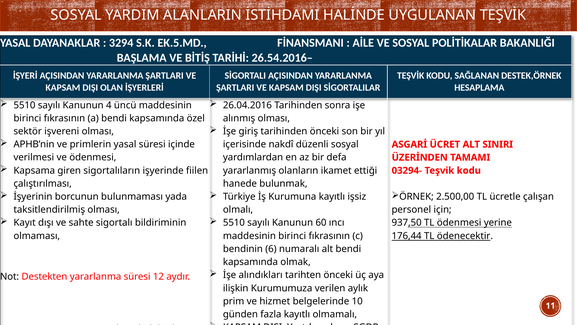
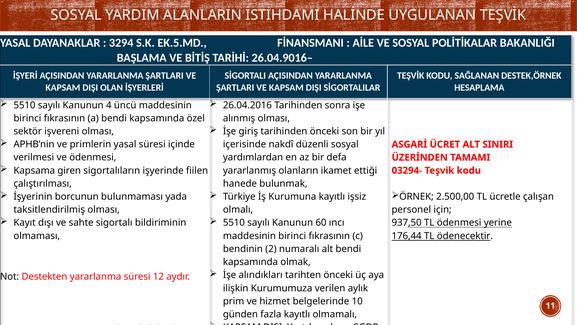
26.54.2016–: 26.54.2016– -> 26.04.9016–
6: 6 -> 2
